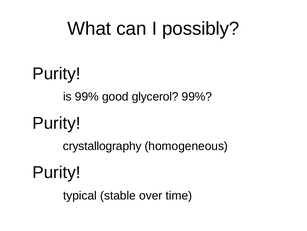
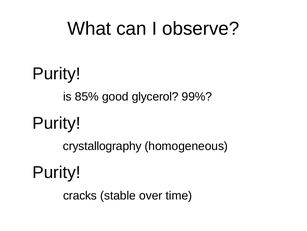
possibly: possibly -> observe
is 99%: 99% -> 85%
typical: typical -> cracks
